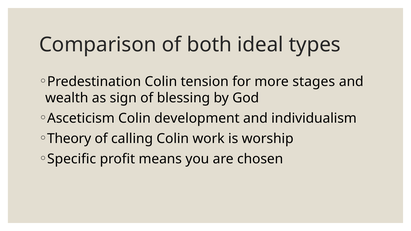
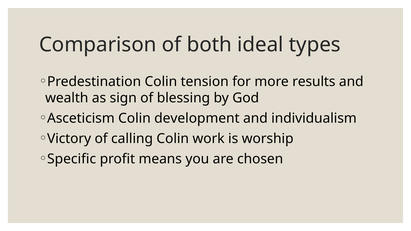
stages: stages -> results
Theory: Theory -> Victory
